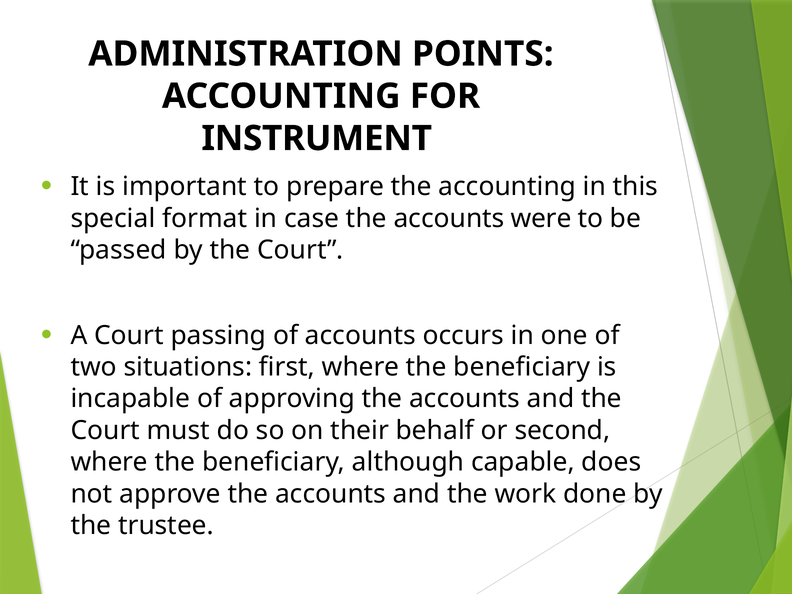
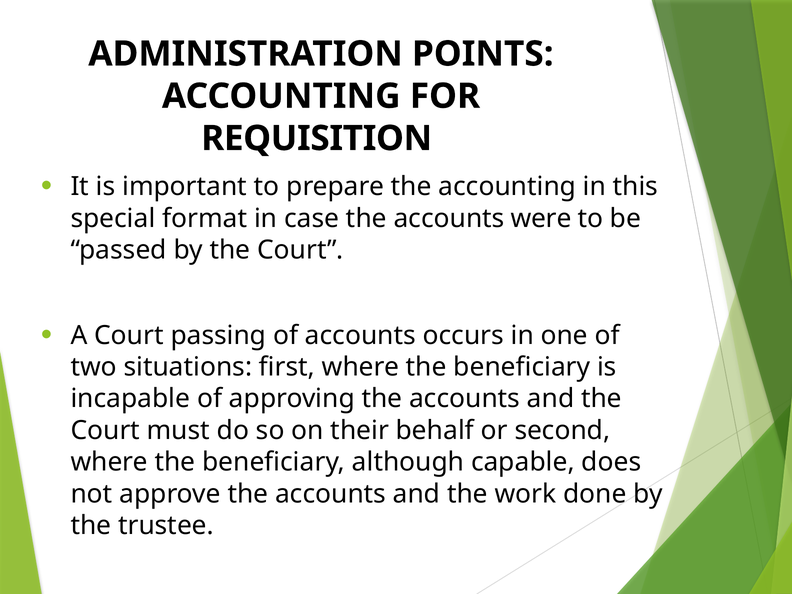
INSTRUMENT: INSTRUMENT -> REQUISITION
